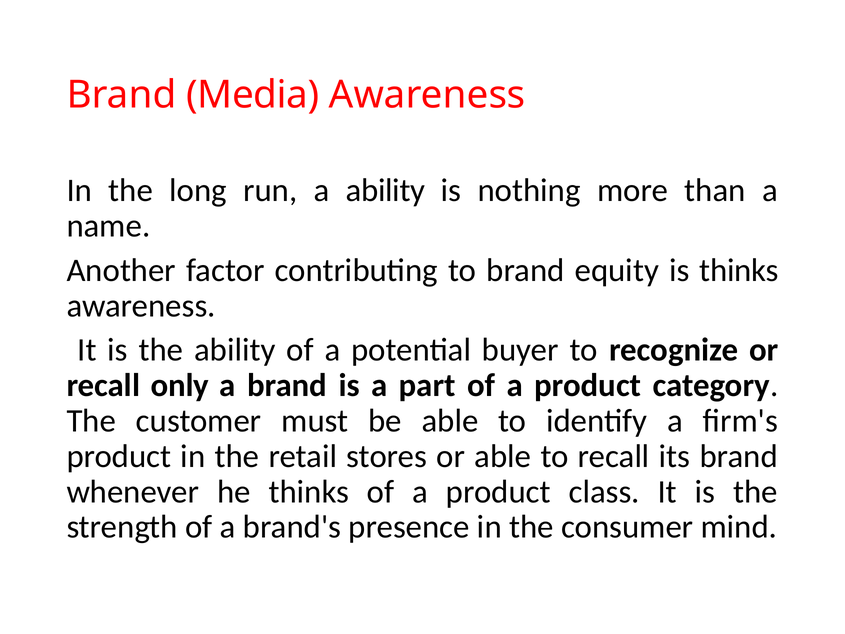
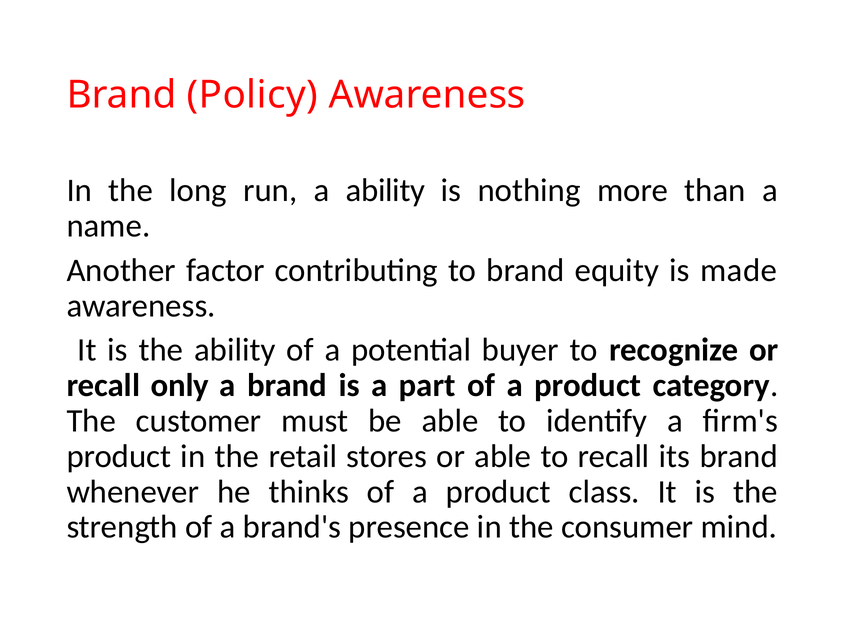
Media: Media -> Policy
is thinks: thinks -> made
